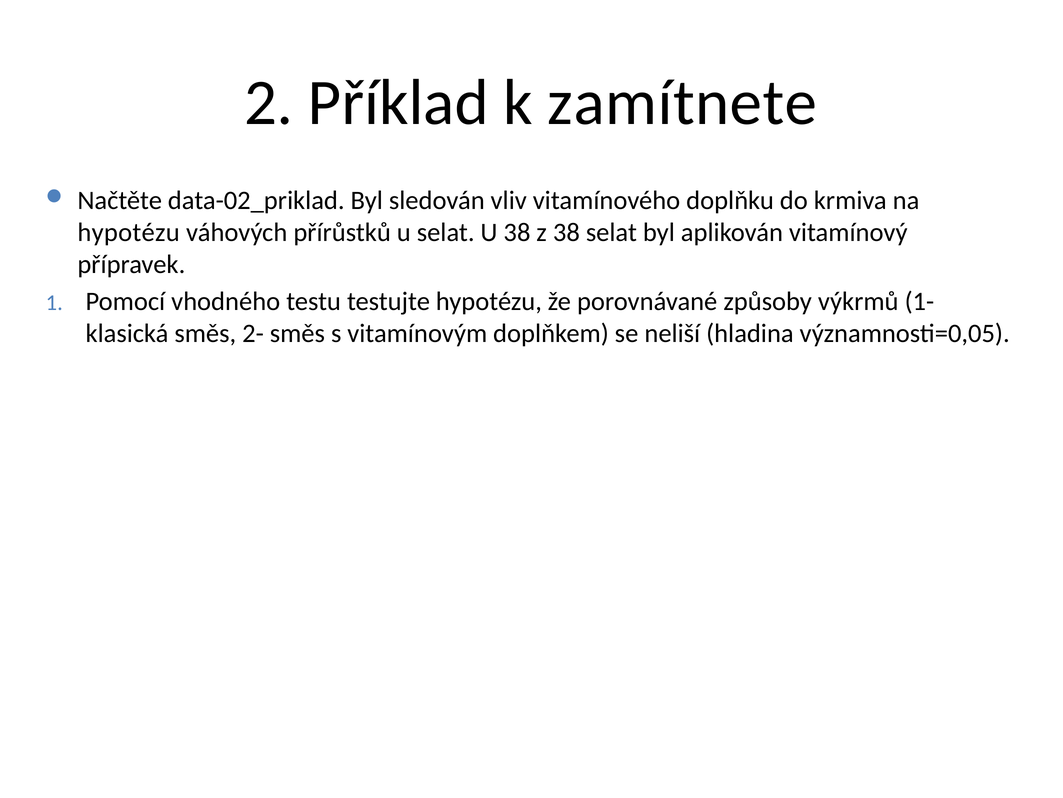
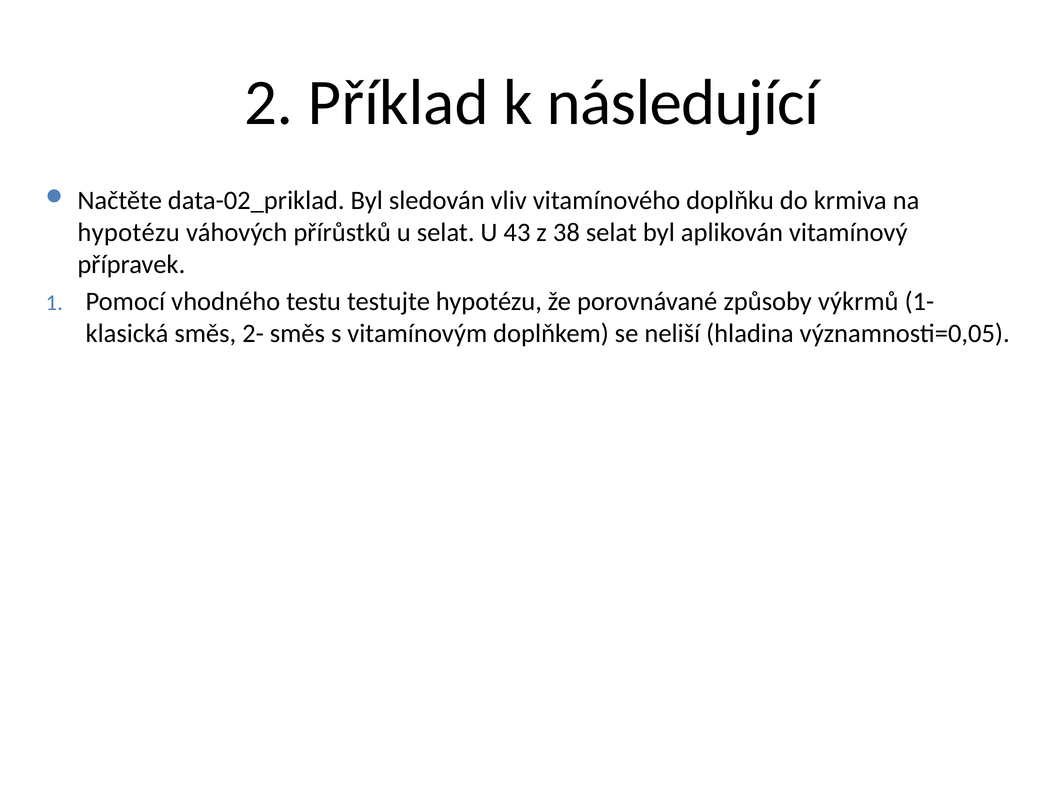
zamítnete: zamítnete -> následující
U 38: 38 -> 43
